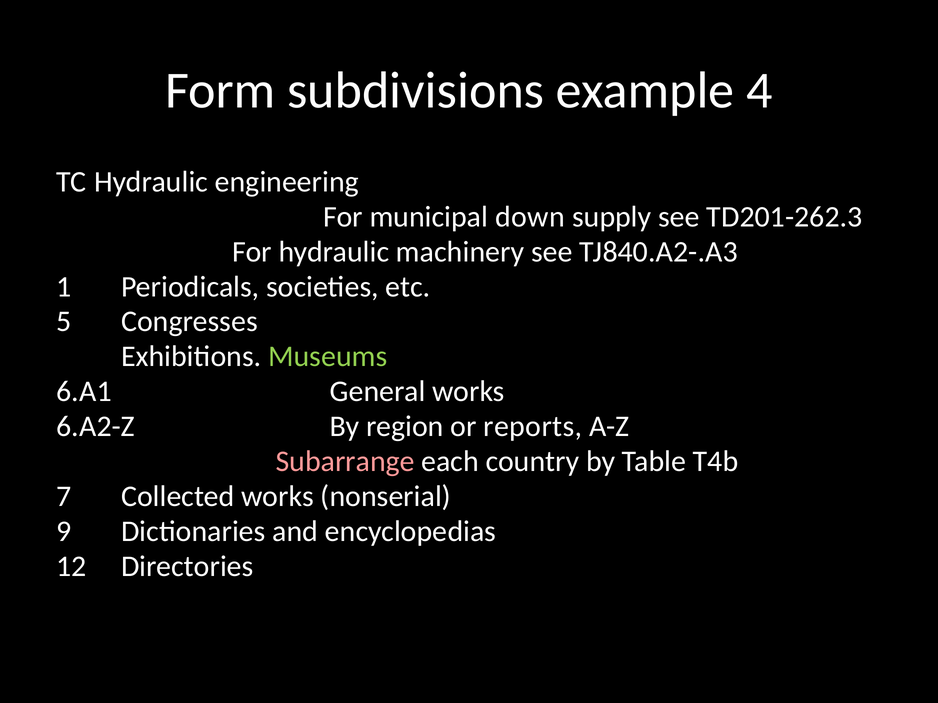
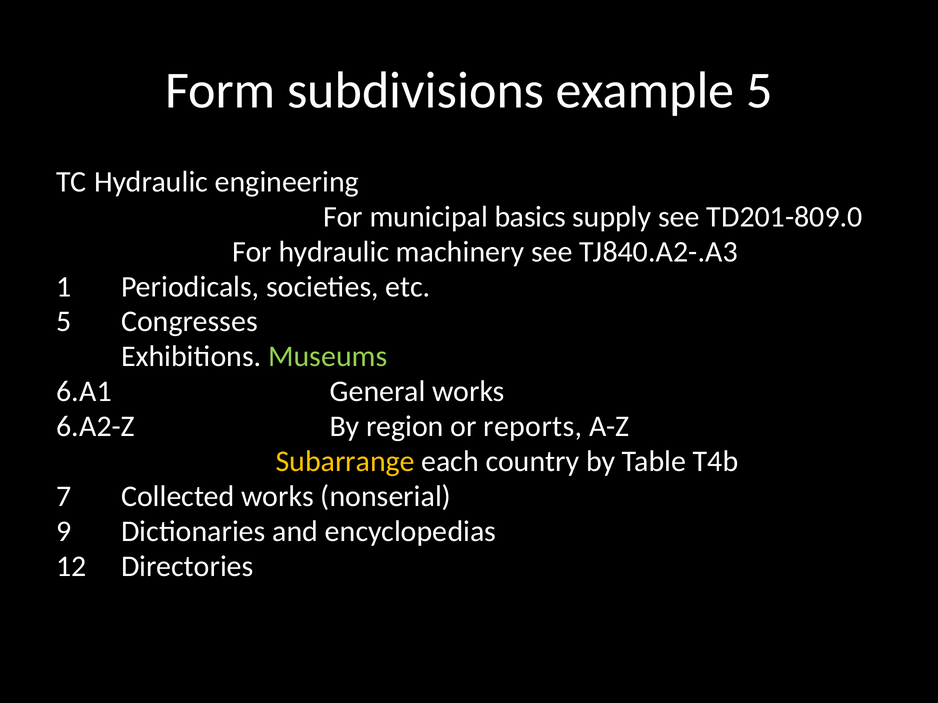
example 4: 4 -> 5
down: down -> basics
TD201-262.3: TD201-262.3 -> TD201-809.0
Subarrange colour: pink -> yellow
